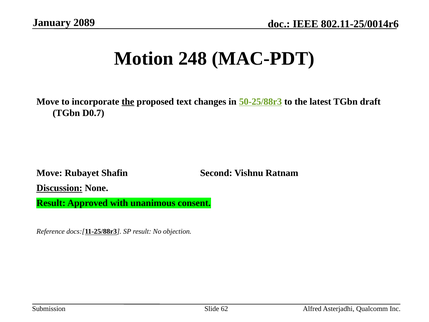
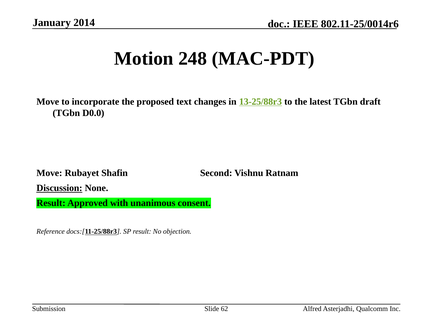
2089: 2089 -> 2014
the at (128, 101) underline: present -> none
50-25/88r3: 50-25/88r3 -> 13-25/88r3
D0.7: D0.7 -> D0.0
